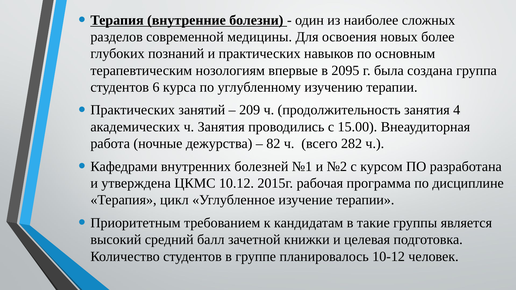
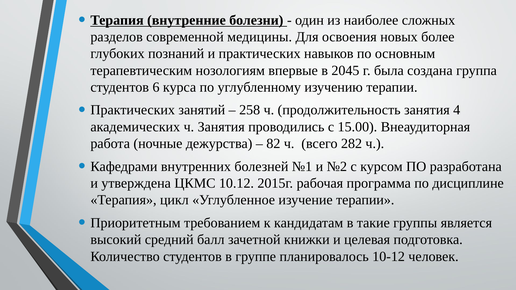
2095: 2095 -> 2045
209: 209 -> 258
